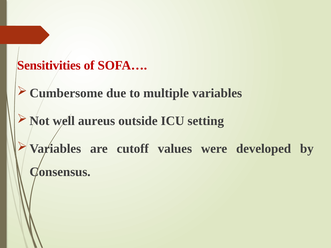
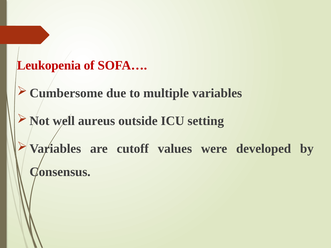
Sensitivities: Sensitivities -> Leukopenia
